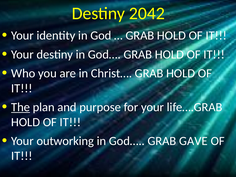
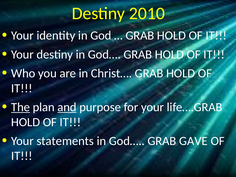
2042: 2042 -> 2010
and underline: none -> present
outworking: outworking -> statements
